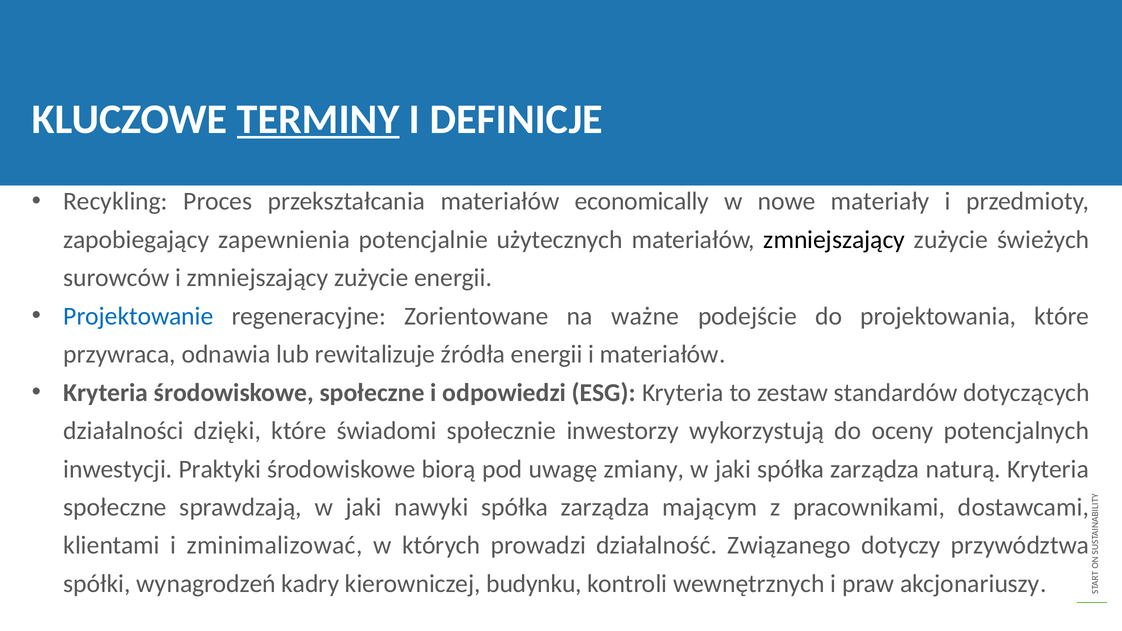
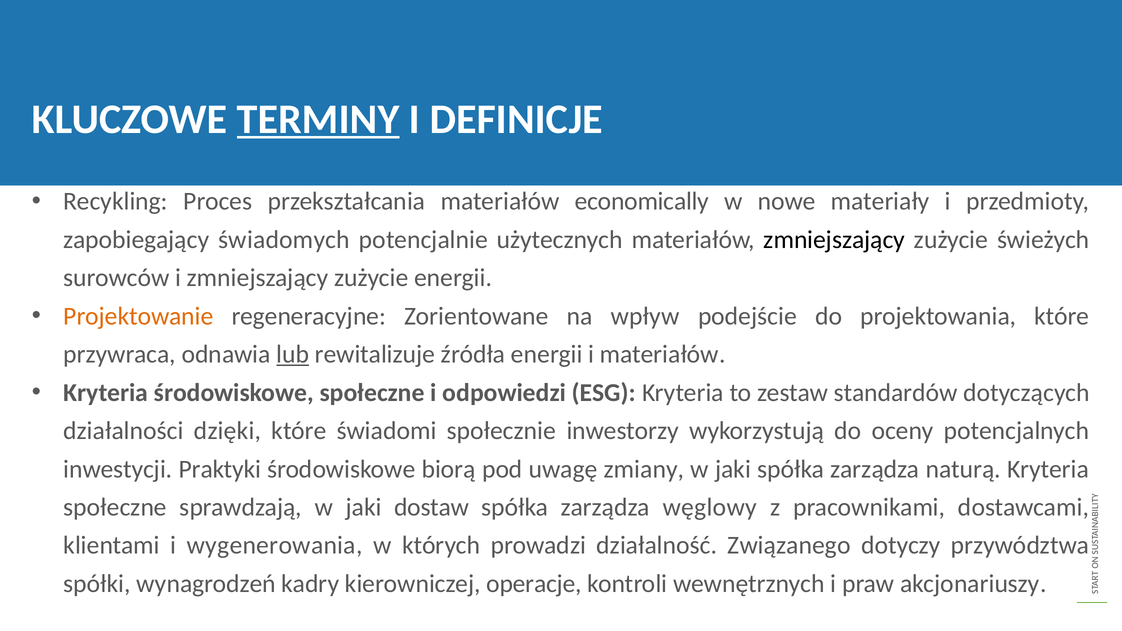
zapewnienia: zapewnienia -> świadomych
Projektowanie colour: blue -> orange
ważne: ważne -> wpływ
lub underline: none -> present
nawyki: nawyki -> dostaw
mającym: mającym -> węglowy
zminimalizować: zminimalizować -> wygenerowania
budynku: budynku -> operacje
